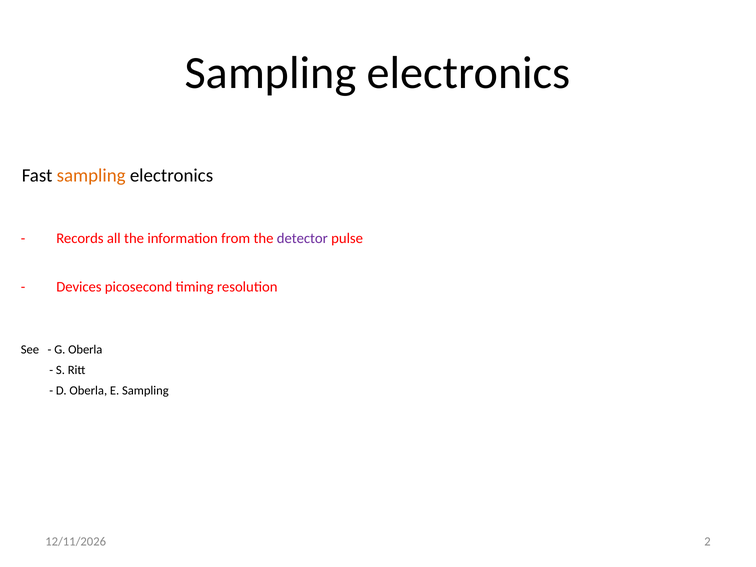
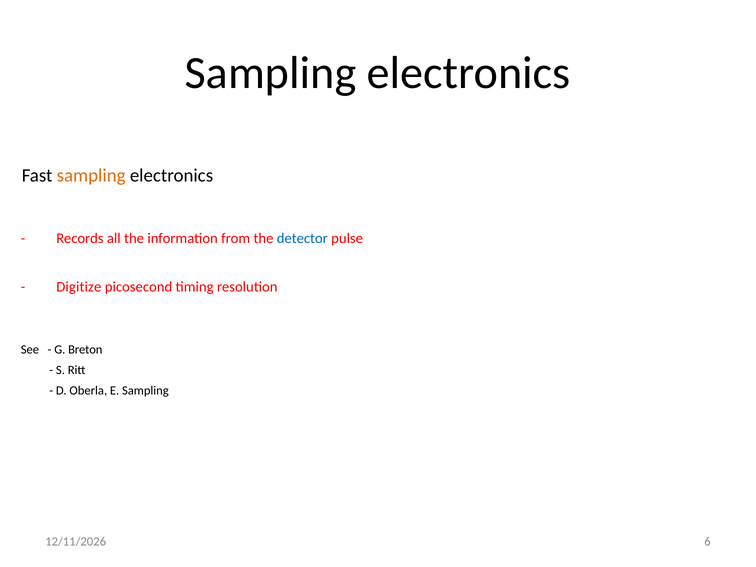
detector colour: purple -> blue
Devices: Devices -> Digitize
G Oberla: Oberla -> Breton
2: 2 -> 6
